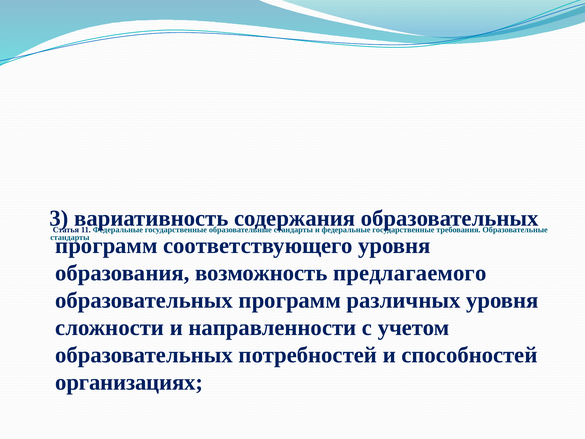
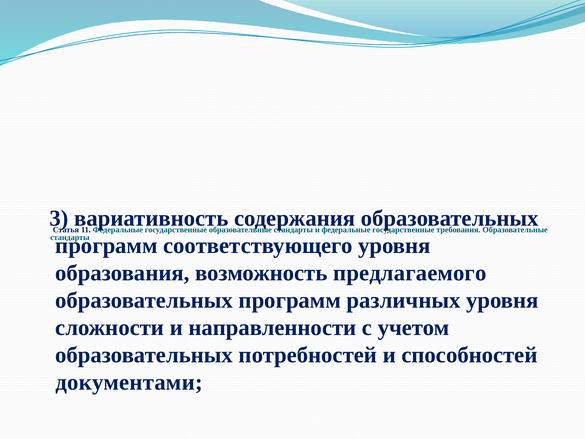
организациях: организациях -> документами
